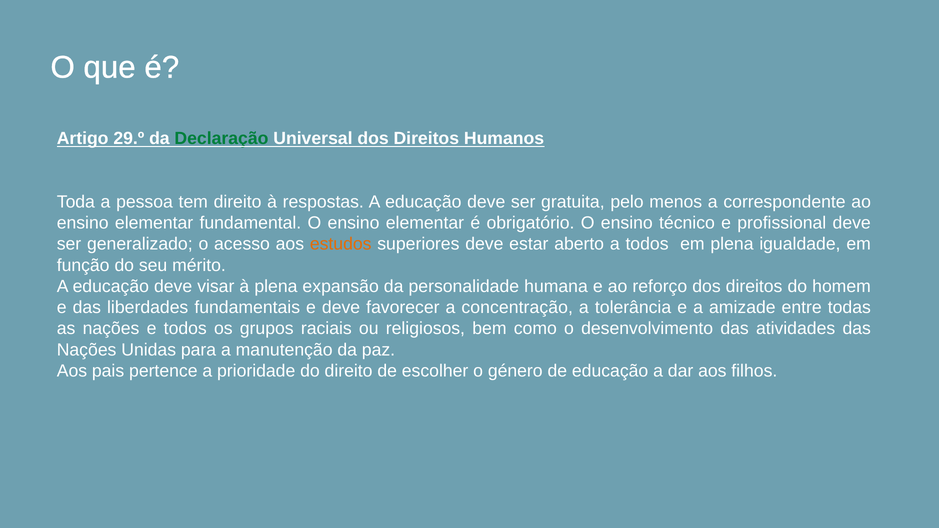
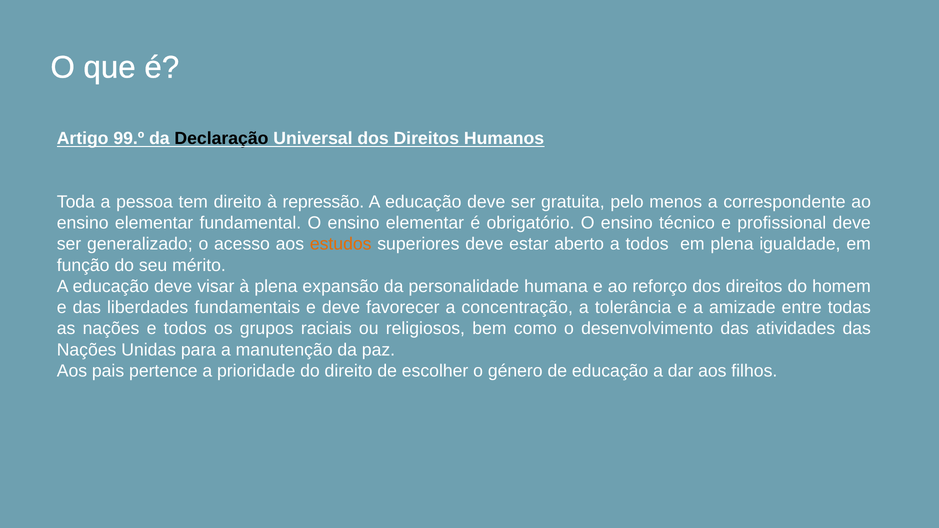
29.º: 29.º -> 99.º
Declaração colour: green -> black
respostas: respostas -> repressão
